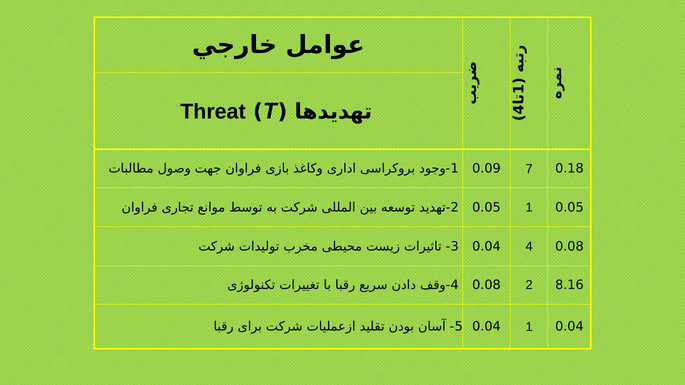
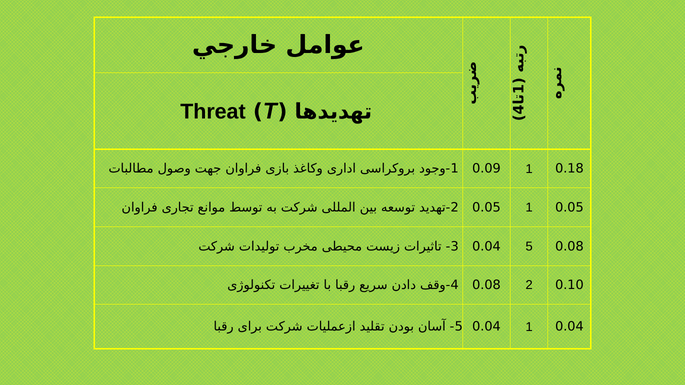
0.09 7: 7 -> 1
0.04 4: 4 -> 5
8.16: 8.16 -> 0.10
